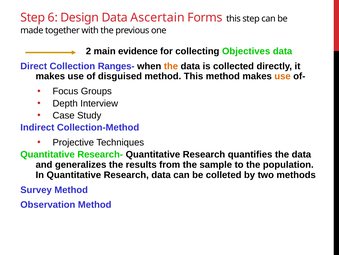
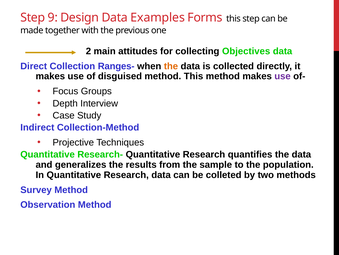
6: 6 -> 9
Ascertain: Ascertain -> Examples
evidence: evidence -> attitudes
use at (283, 76) colour: orange -> purple
